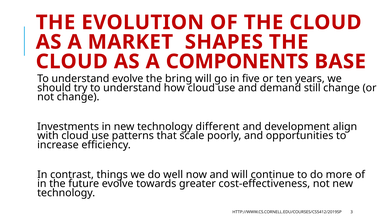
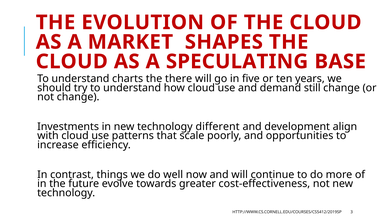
COMPONENTS: COMPONENTS -> SPECULATING
understand evolve: evolve -> charts
bring: bring -> there
